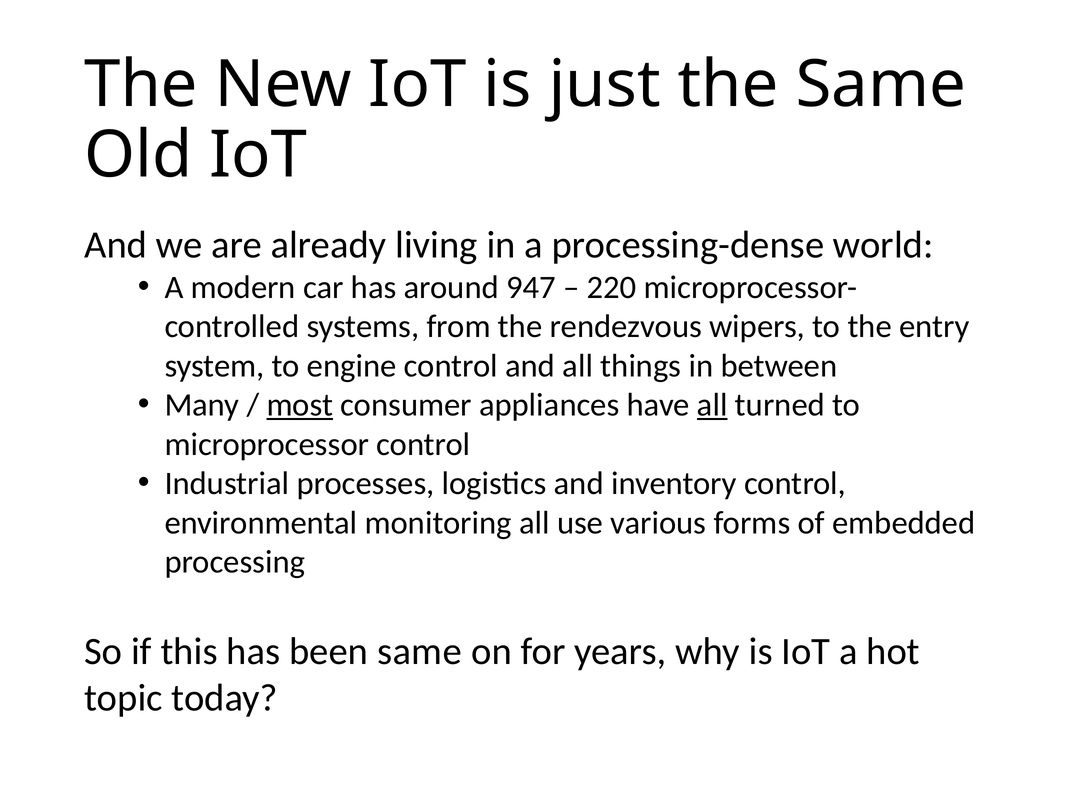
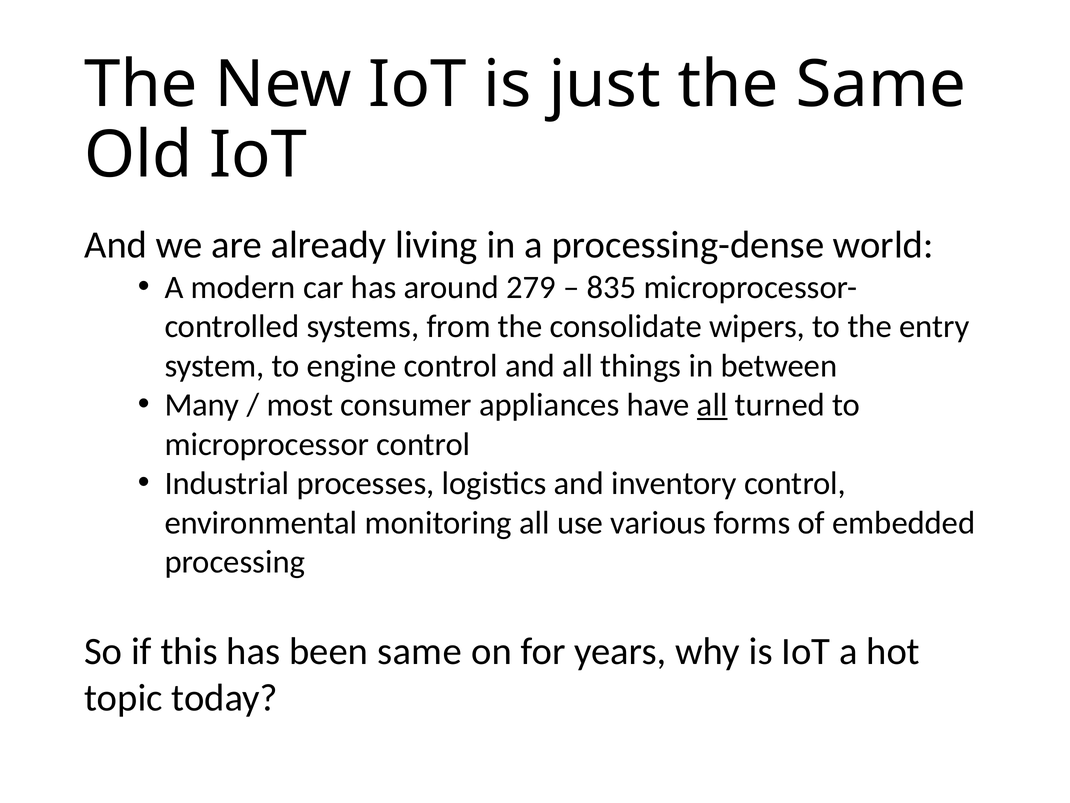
947: 947 -> 279
220: 220 -> 835
rendezvous: rendezvous -> consolidate
most underline: present -> none
